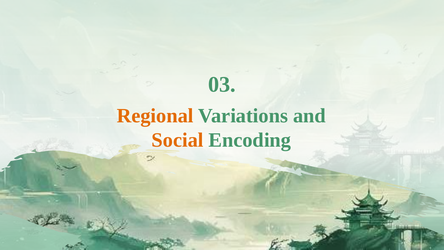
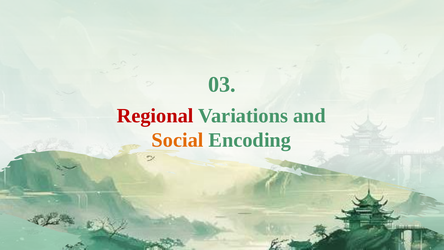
Regional colour: orange -> red
